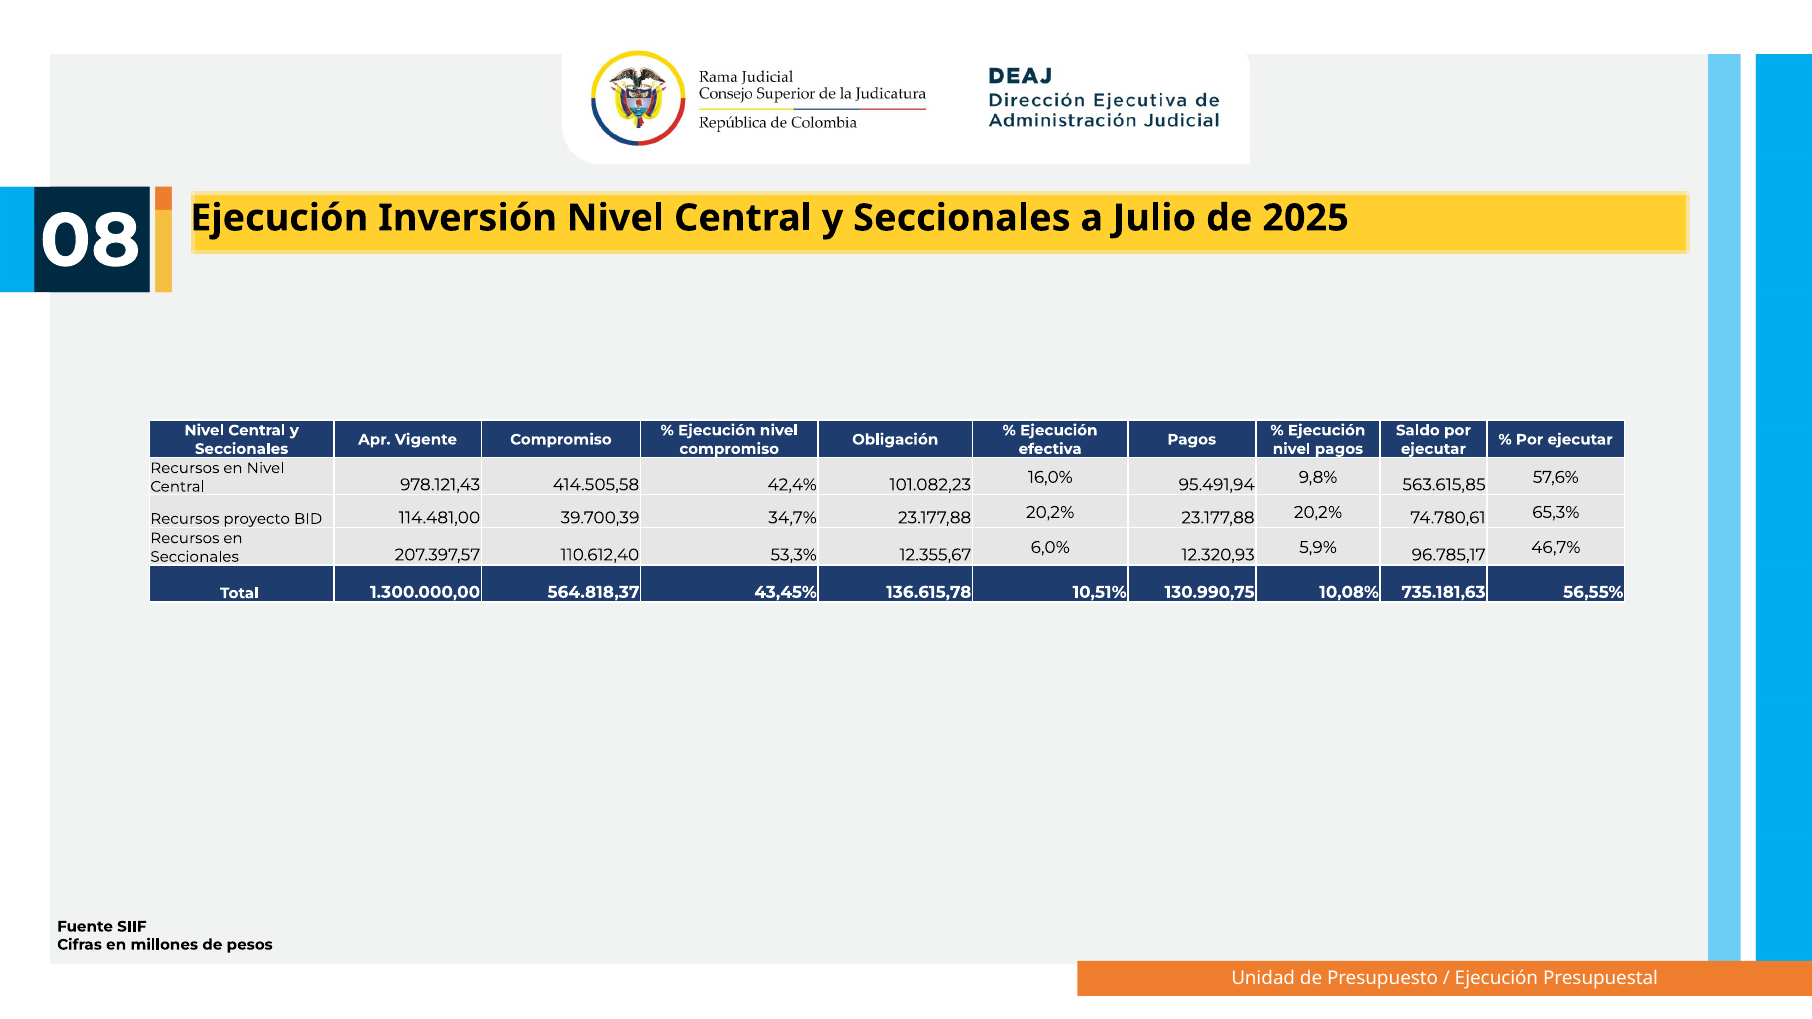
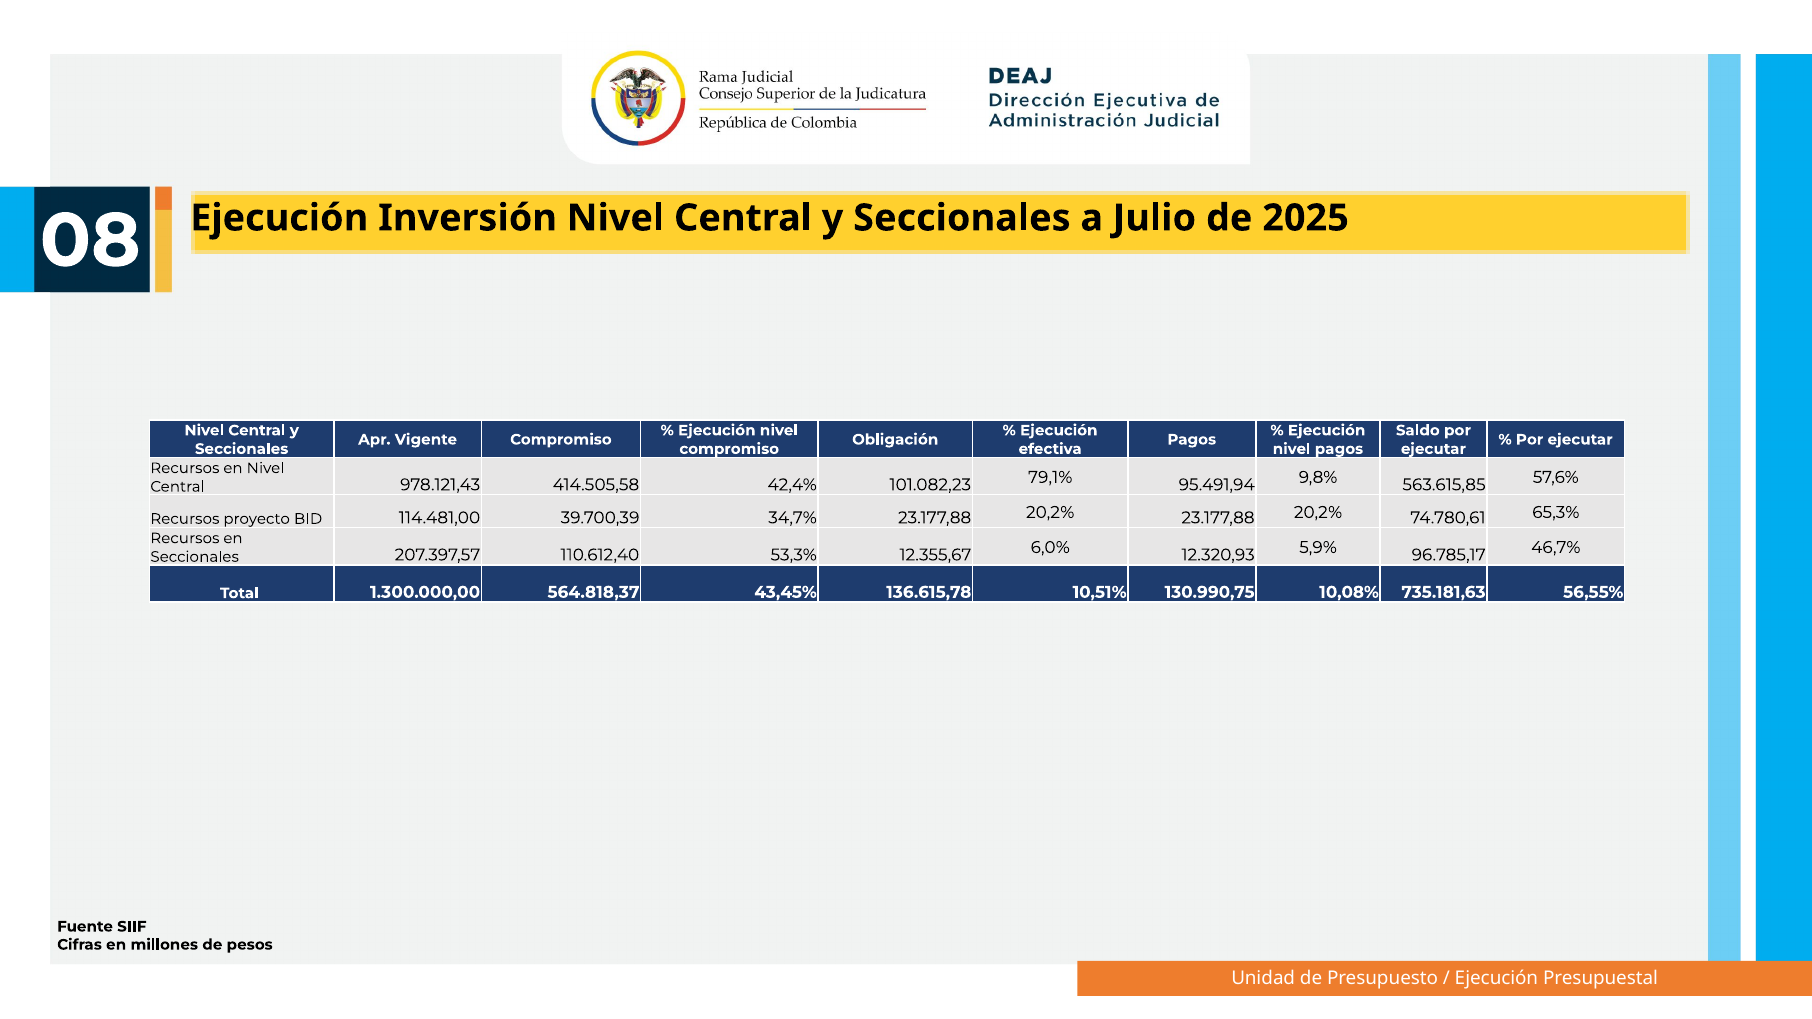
16,0%: 16,0% -> 79,1%
